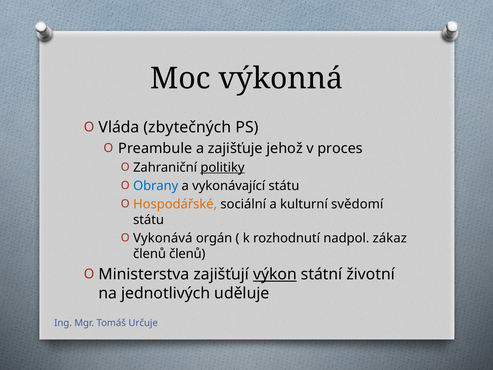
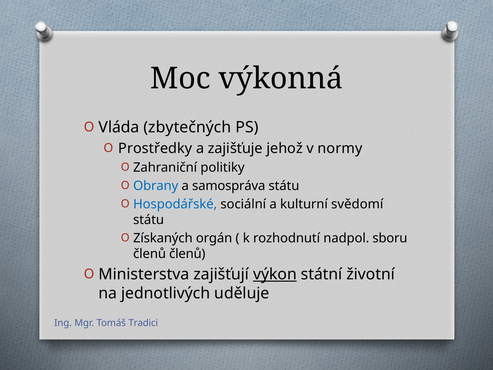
Preambule: Preambule -> Prostředky
proces: proces -> normy
politiky underline: present -> none
vykonávající: vykonávající -> samospráva
Hospodářské colour: orange -> blue
Vykonává: Vykonává -> Získaných
zákaz: zákaz -> sboru
Určuje: Určuje -> Tradici
